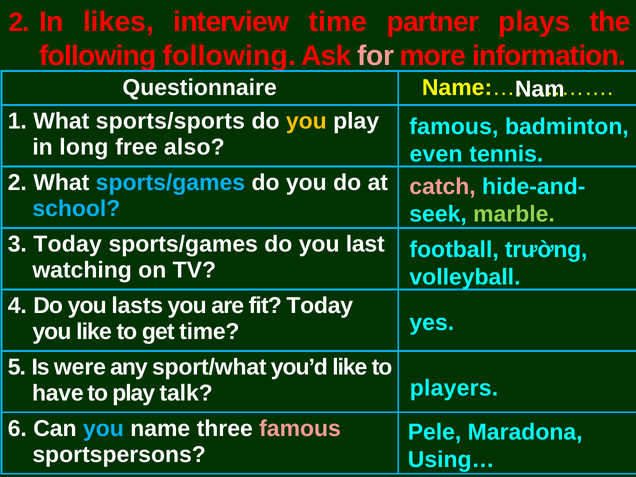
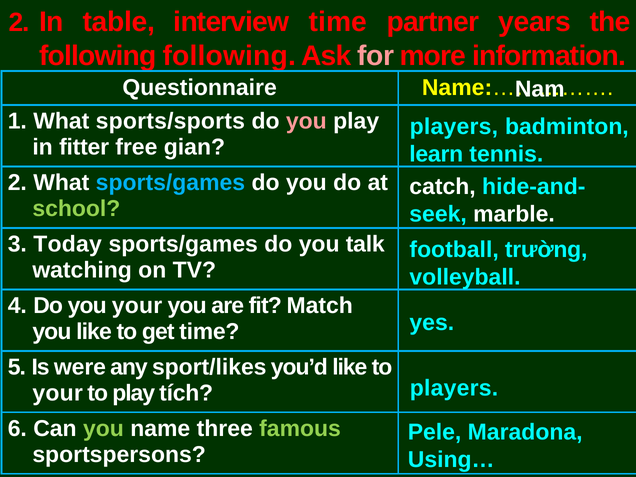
likes: likes -> table
plays: plays -> years
you at (306, 121) colour: yellow -> pink
famous at (454, 127): famous -> players
long: long -> fitter
also: also -> gian
even: even -> learn
catch colour: pink -> white
school colour: light blue -> light green
marble colour: light green -> white
last: last -> talk
you lasts: lasts -> your
fit Today: Today -> Match
sport/what: sport/what -> sport/likes
have at (58, 393): have -> your
talk: talk -> tích
you at (103, 429) colour: light blue -> light green
famous at (300, 429) colour: pink -> light green
